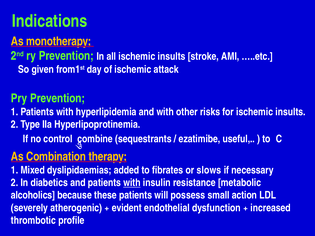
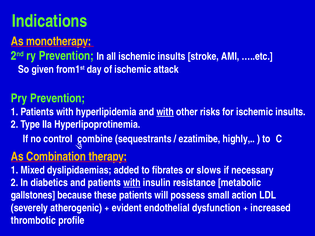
with at (165, 112) underline: none -> present
useful: useful -> highly
alcoholics: alcoholics -> gallstones
